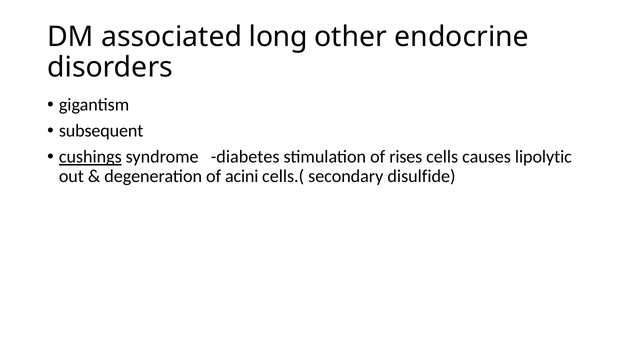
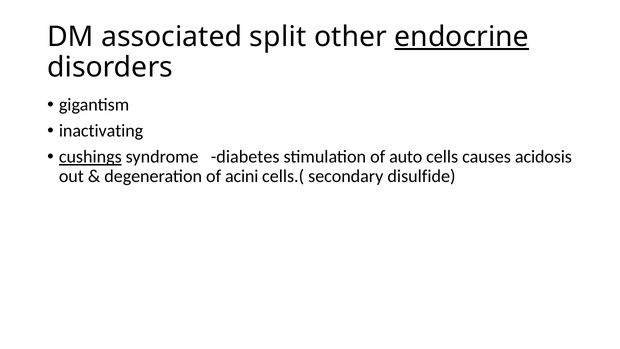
long: long -> split
endocrine underline: none -> present
subsequent: subsequent -> inactivating
rises: rises -> auto
lipolytic: lipolytic -> acidosis
